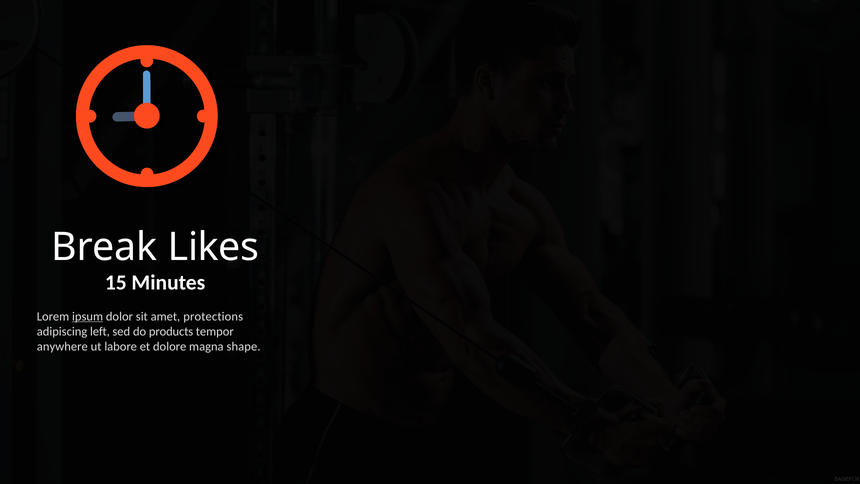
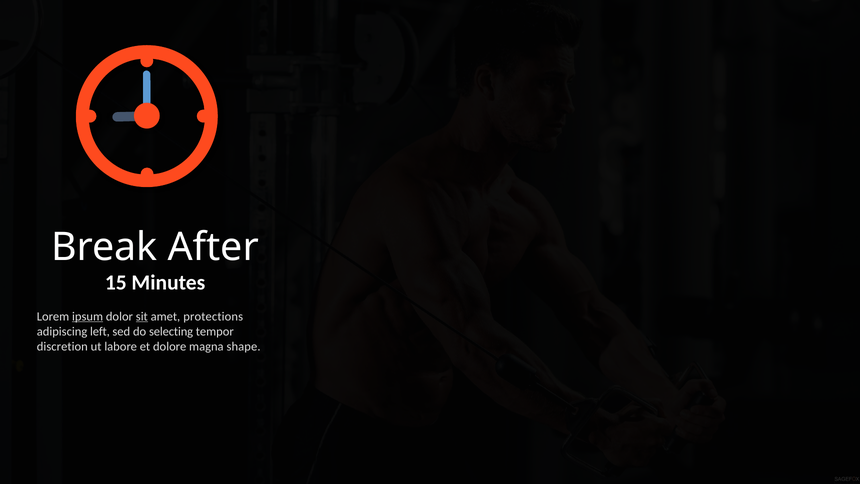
Likes: Likes -> After
sit underline: none -> present
products: products -> selecting
anywhere: anywhere -> discretion
